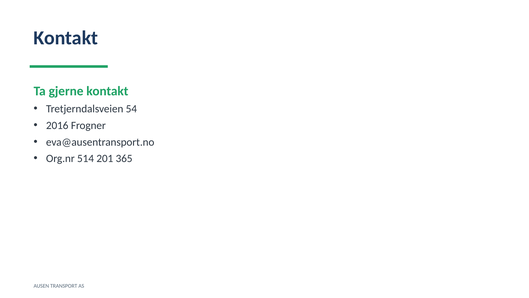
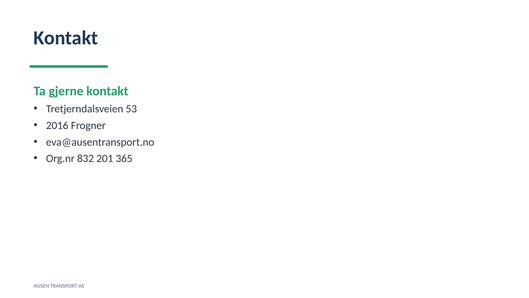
54: 54 -> 53
514: 514 -> 832
